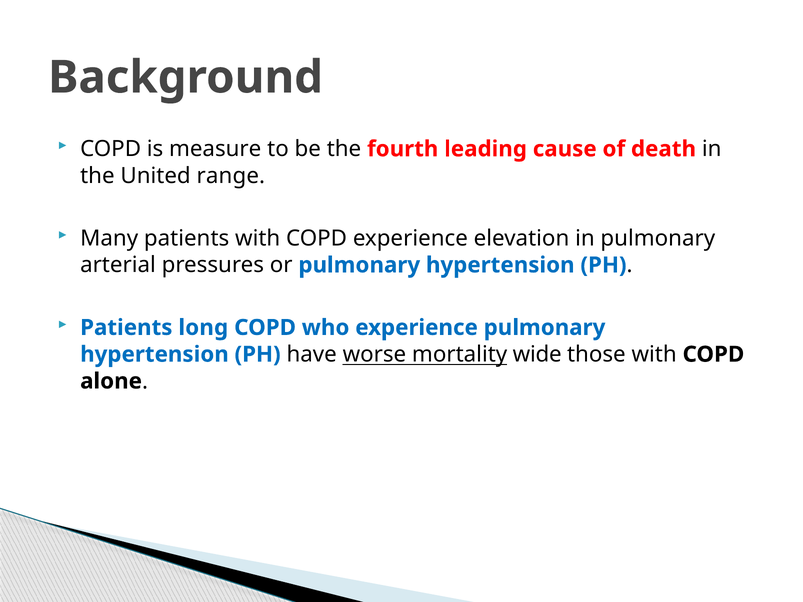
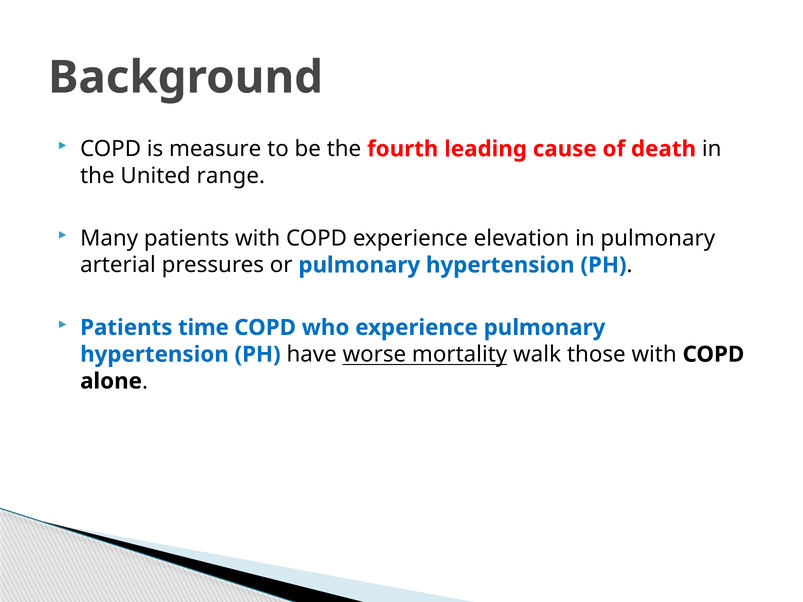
long: long -> time
wide: wide -> walk
